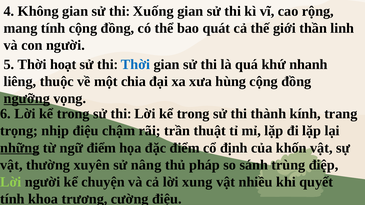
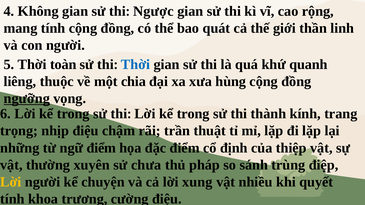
Xuống: Xuống -> Ngược
hoạt: hoạt -> toàn
nhanh: nhanh -> quanh
những underline: present -> none
khốn: khốn -> thiệp
nâng: nâng -> chưa
Lời at (11, 182) colour: light green -> yellow
